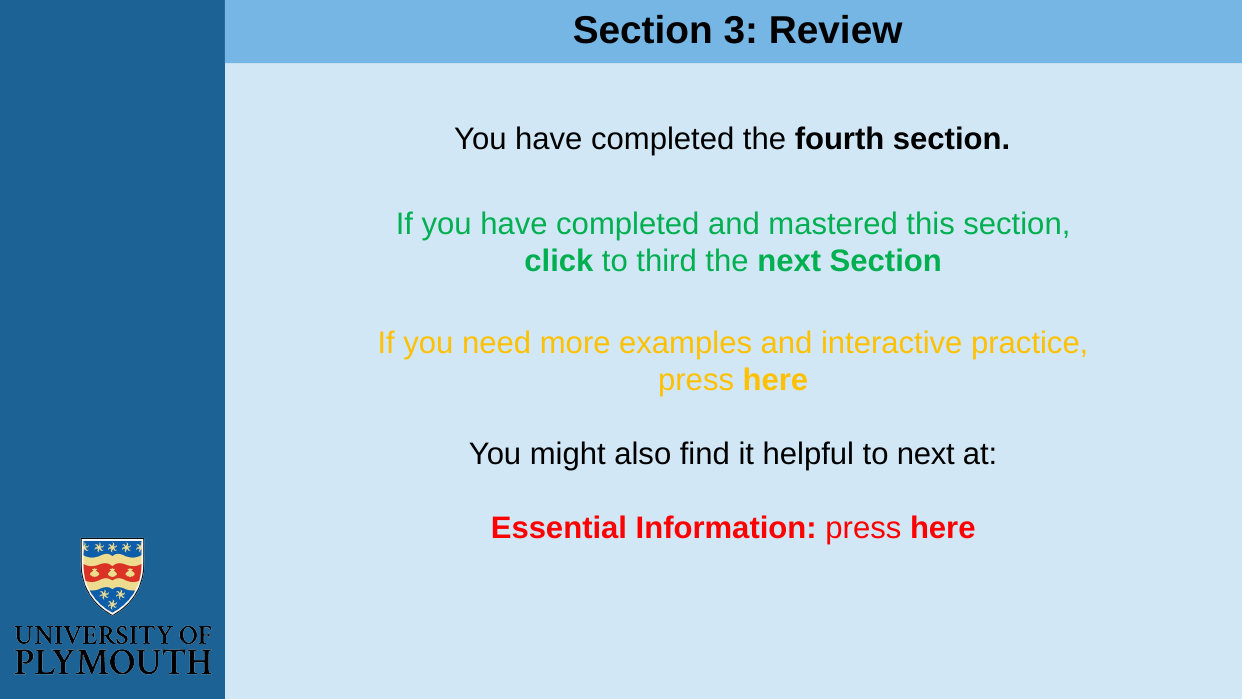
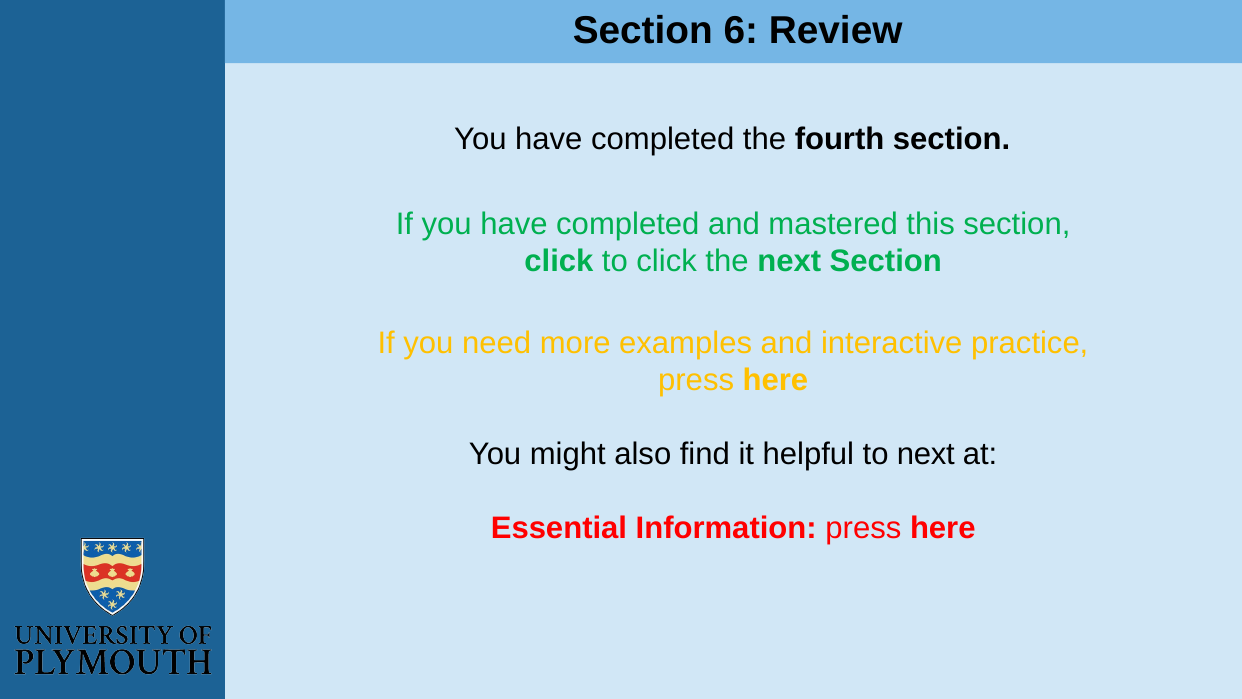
3: 3 -> 6
to third: third -> click
